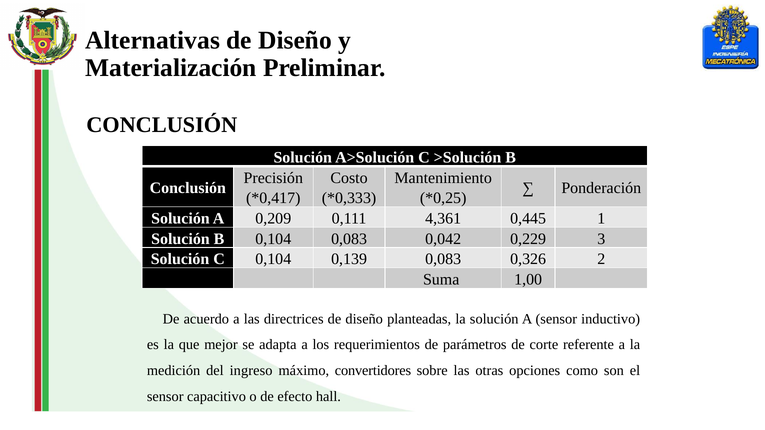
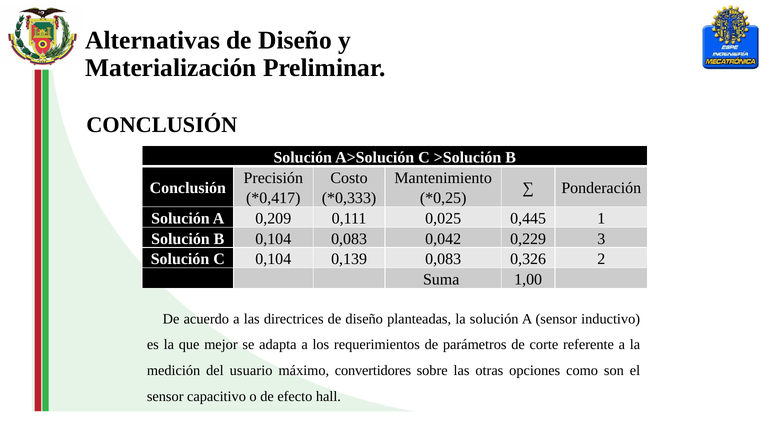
4,361: 4,361 -> 0,025
ingreso: ingreso -> usuario
